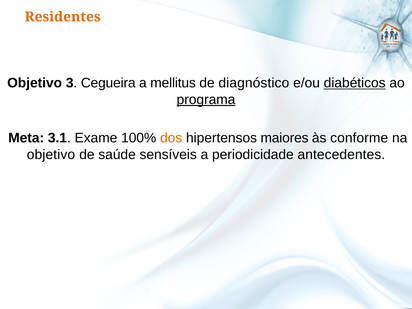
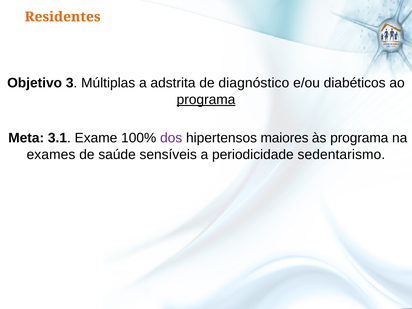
Cegueira: Cegueira -> Múltiplas
mellitus: mellitus -> adstrita
diabéticos underline: present -> none
dos colour: orange -> purple
às conforme: conforme -> programa
objetivo at (51, 154): objetivo -> exames
antecedentes: antecedentes -> sedentarismo
